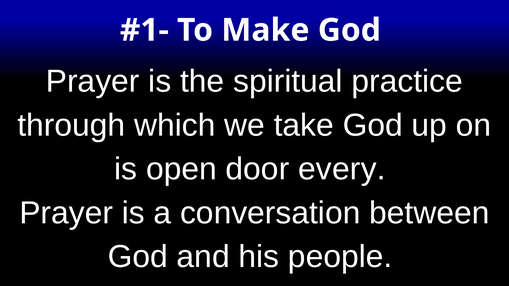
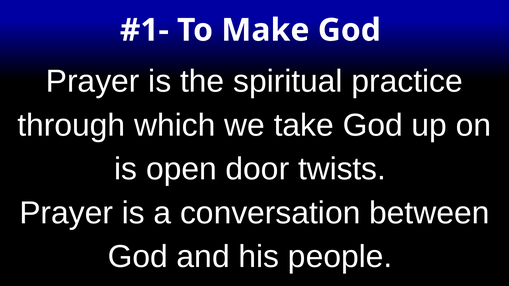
every: every -> twists
